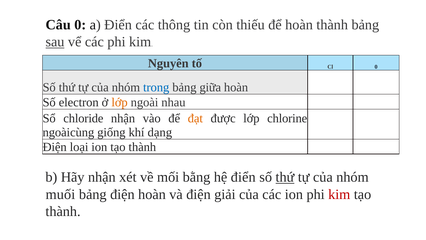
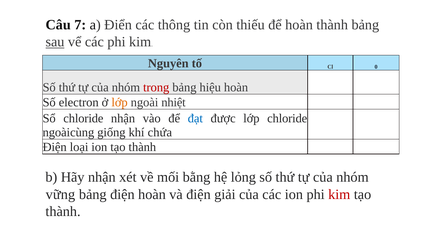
Câu 0: 0 -> 7
trong colour: blue -> red
giữa: giữa -> hiệu
nhau: nhau -> nhiệt
đạt colour: orange -> blue
lớp chlorine: chlorine -> chloride
dạng: dạng -> chứa
hệ điển: điển -> lỏng
thứ at (285, 177) underline: present -> none
muối: muối -> vững
